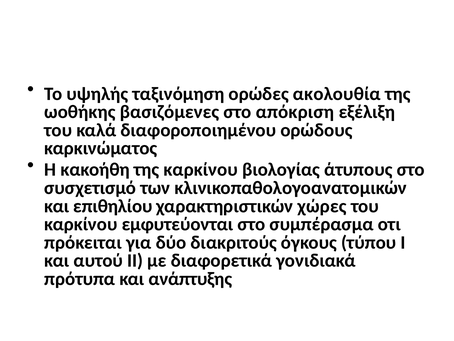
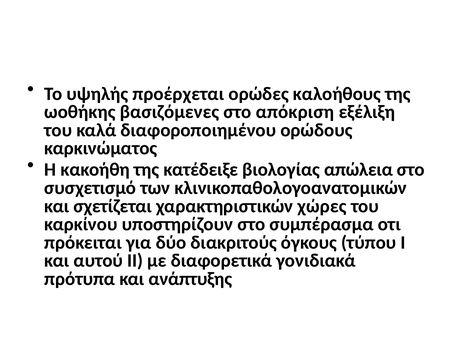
ταξινόμηση: ταξινόμηση -> προέρχεται
ακολουθία: ακολουθία -> καλοήθους
της καρκίνου: καρκίνου -> κατέδειξε
άτυπους: άτυπους -> απώλεια
επιθηλίου: επιθηλίου -> σχετίζεται
εμφυτεύονται: εμφυτεύονται -> υποστηρίζουν
